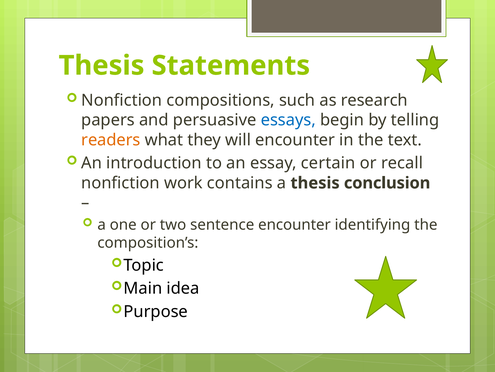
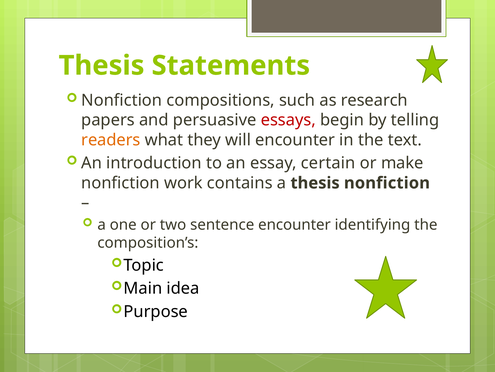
essays colour: blue -> red
recall: recall -> make
thesis conclusion: conclusion -> nonfiction
